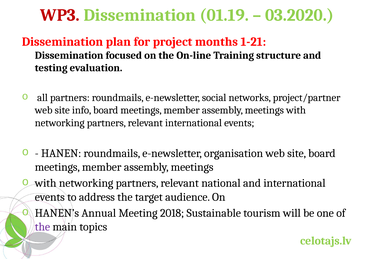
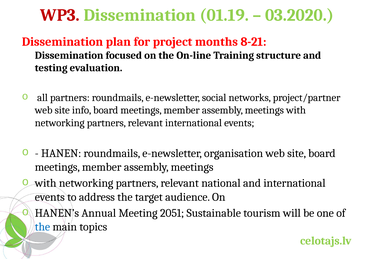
1-21: 1-21 -> 8-21
2018: 2018 -> 2051
the at (42, 227) colour: purple -> blue
